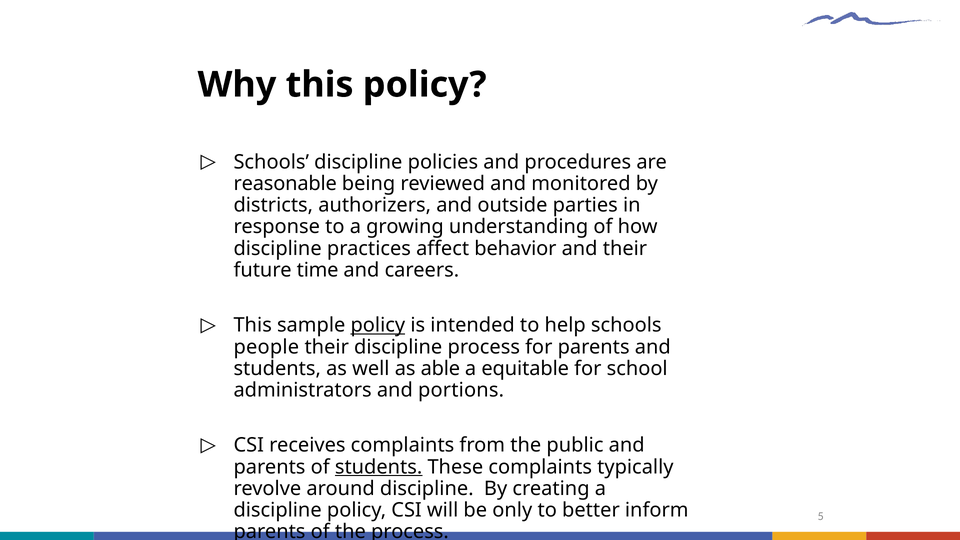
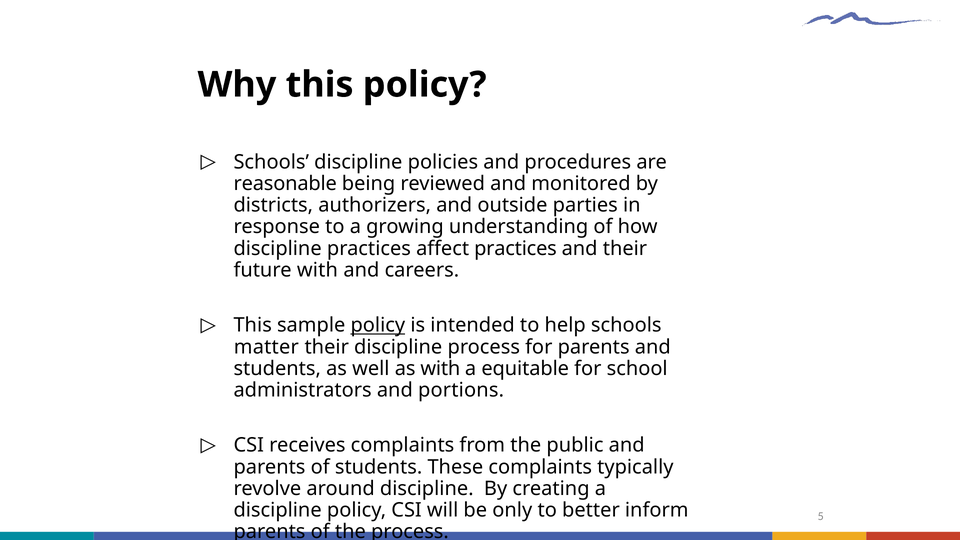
affect behavior: behavior -> practices
future time: time -> with
people: people -> matter
as able: able -> with
students at (379, 467) underline: present -> none
